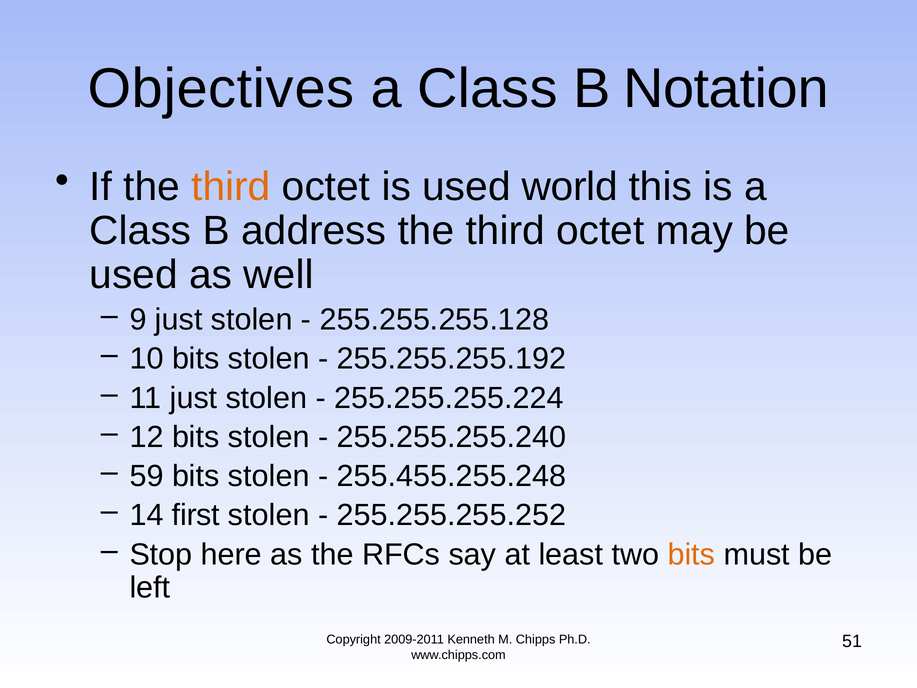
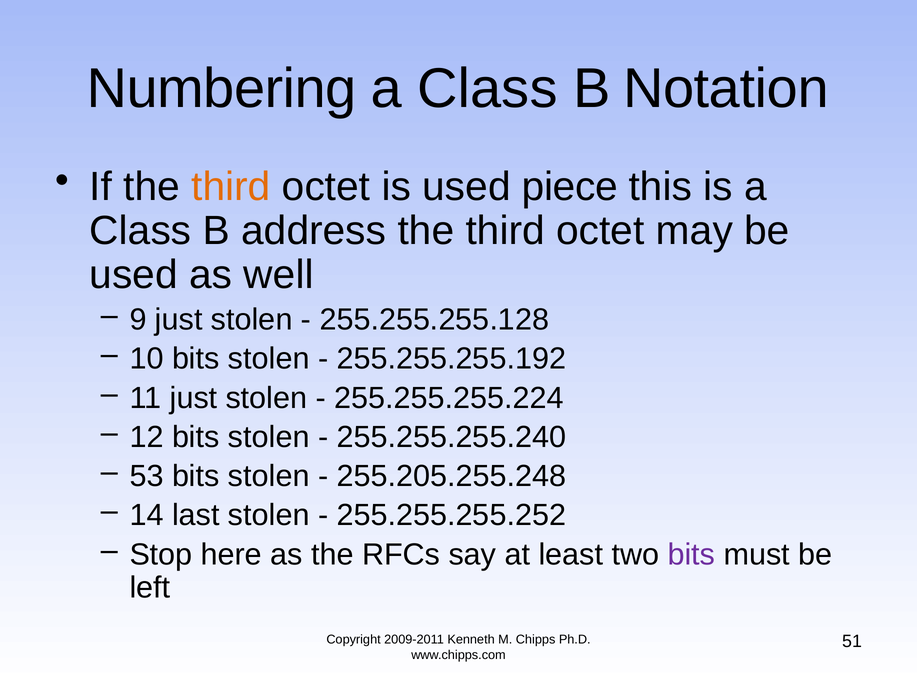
Objectives: Objectives -> Numbering
world: world -> piece
59: 59 -> 53
255.455.255.248: 255.455.255.248 -> 255.205.255.248
first: first -> last
bits at (691, 554) colour: orange -> purple
